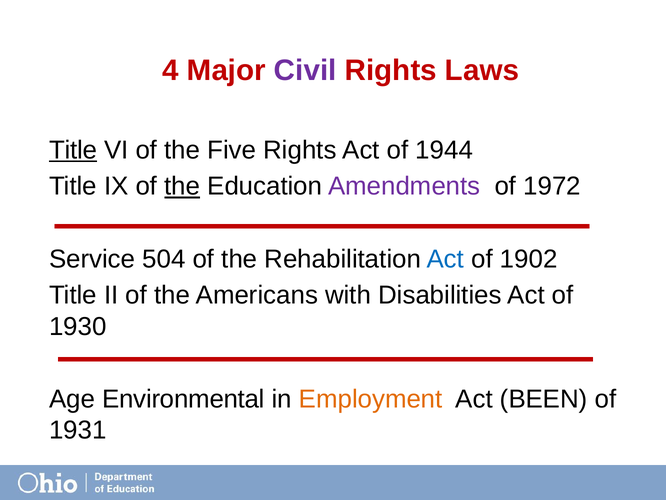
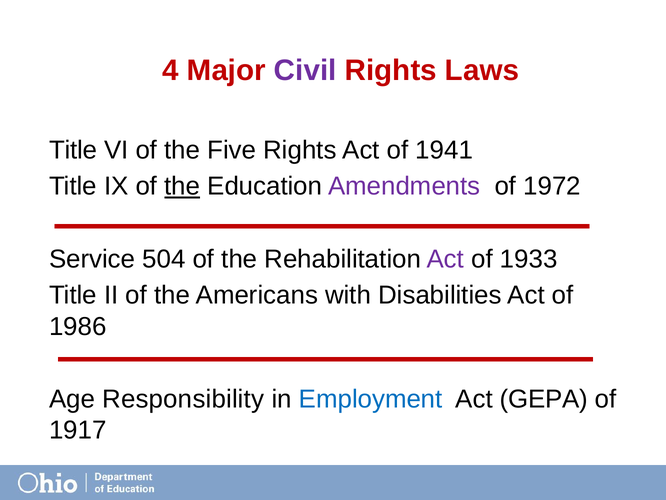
Title at (73, 150) underline: present -> none
1944: 1944 -> 1941
Act at (445, 259) colour: blue -> purple
1902: 1902 -> 1933
1930: 1930 -> 1986
Environmental: Environmental -> Responsibility
Employment colour: orange -> blue
BEEN: BEEN -> GEPA
1931: 1931 -> 1917
